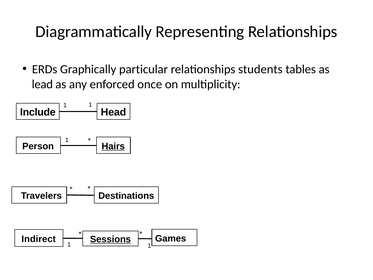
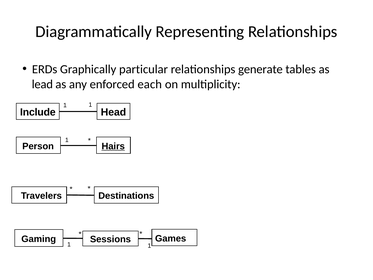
students: students -> generate
once: once -> each
Indirect: Indirect -> Gaming
Sessions underline: present -> none
